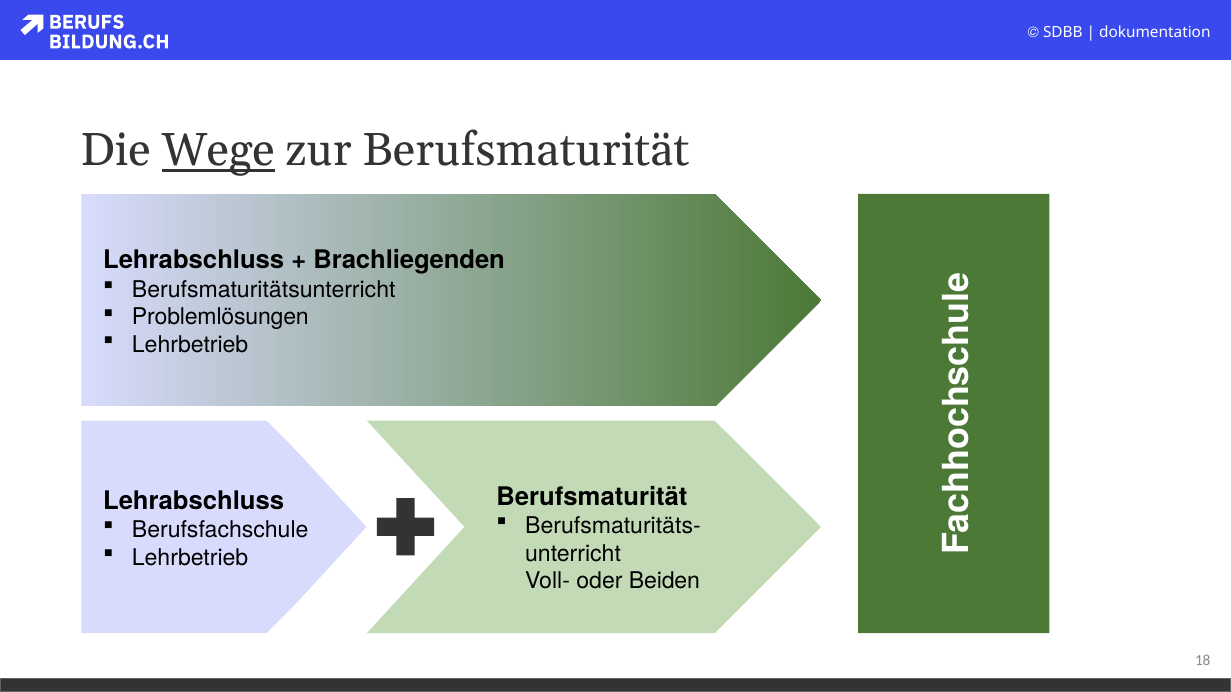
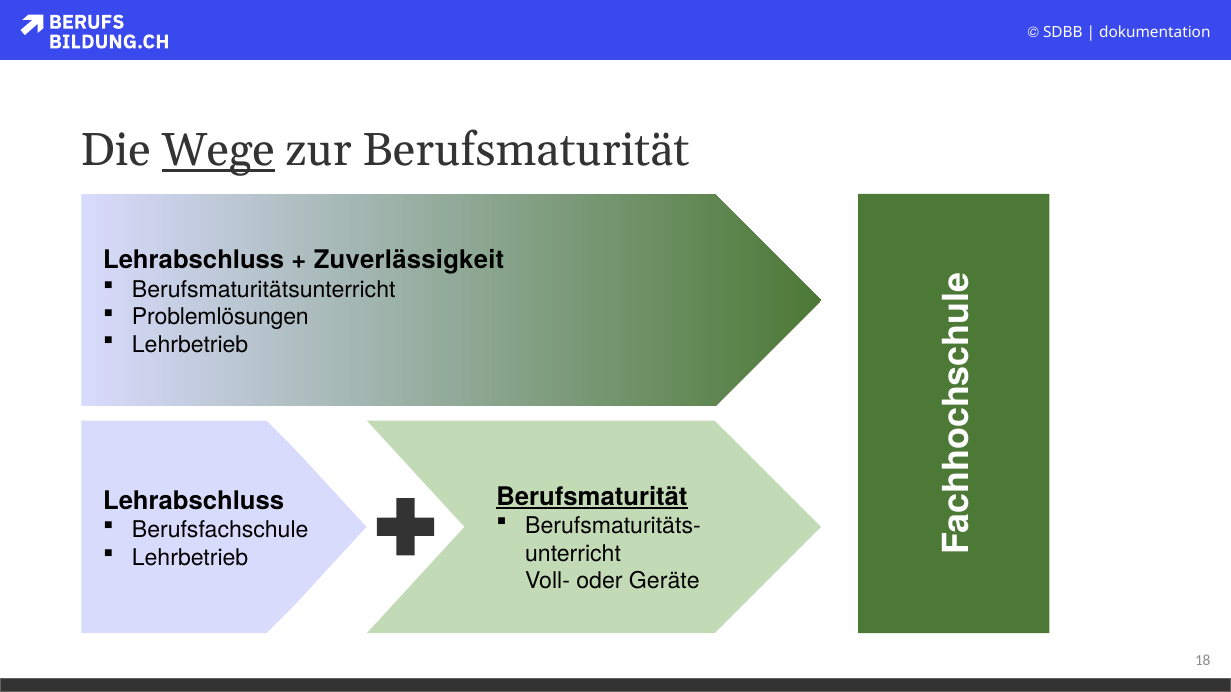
Brachliegenden: Brachliegenden -> Zuverlässigkeit
Berufsmaturität at (592, 497) underline: none -> present
Beiden: Beiden -> Geräte
